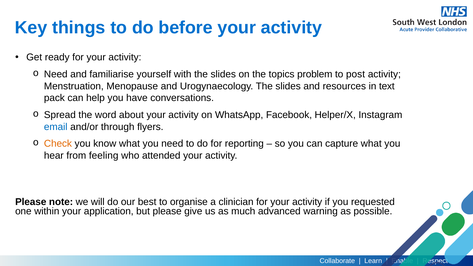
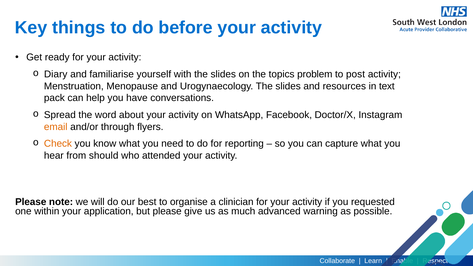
Need at (56, 74): Need -> Diary
Helper/X: Helper/X -> Doctor/X
email colour: blue -> orange
feeling: feeling -> should
